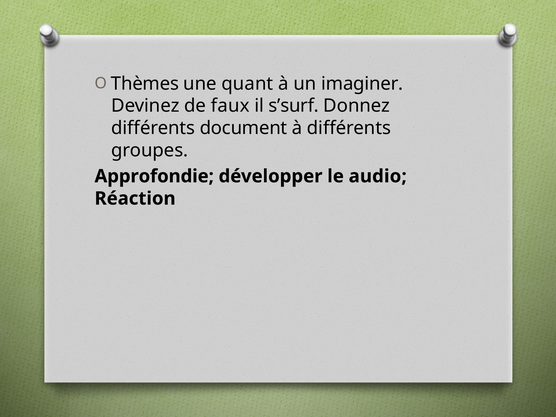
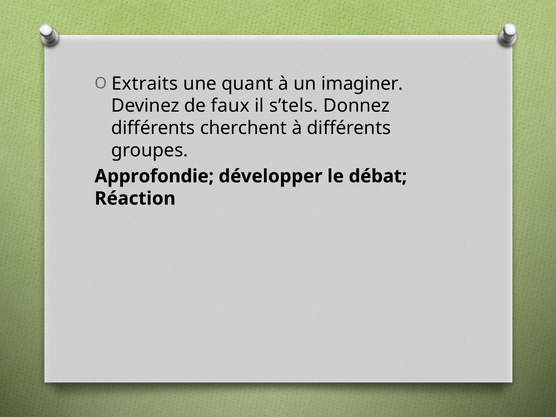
Thèmes: Thèmes -> Extraits
s’surf: s’surf -> s’tels
document: document -> cherchent
audio: audio -> débat
